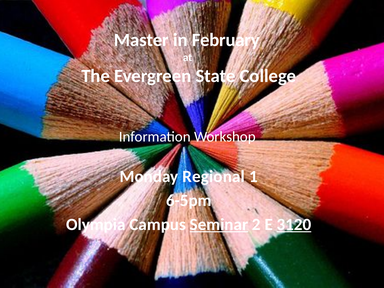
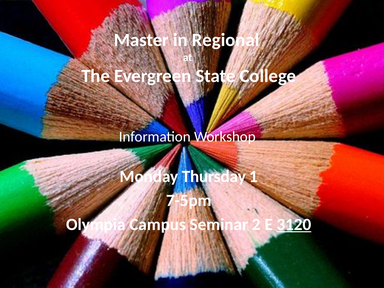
February: February -> Regional
Regional: Regional -> Thursday
6-5pm: 6-5pm -> 7-5pm
Seminar underline: present -> none
